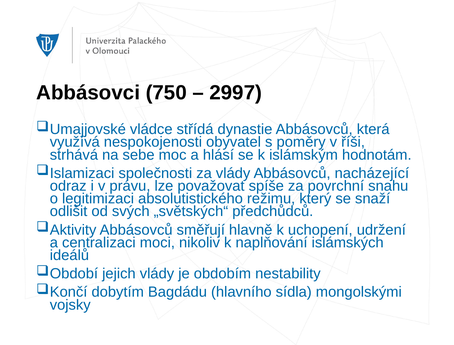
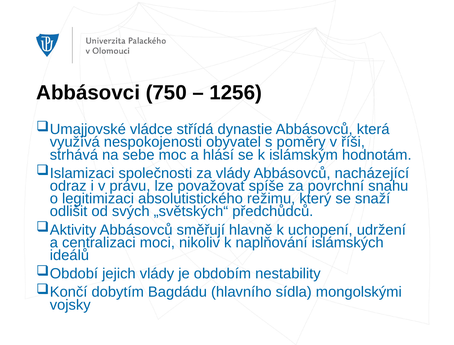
2997: 2997 -> 1256
